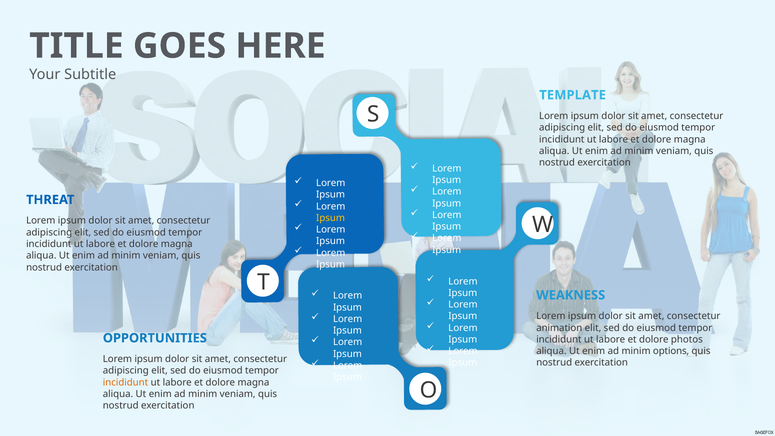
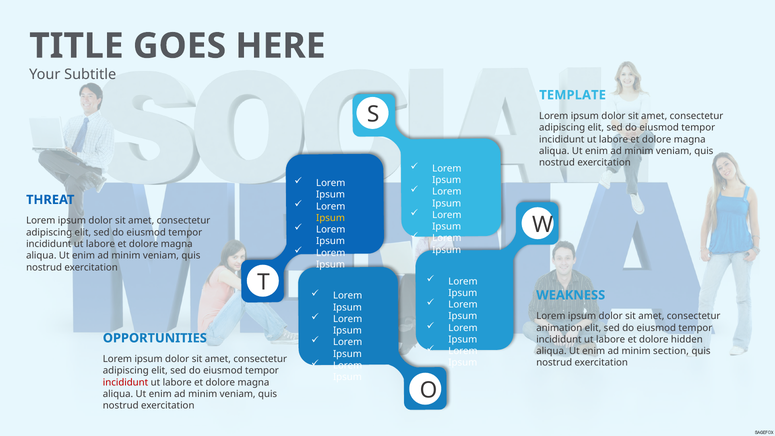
photos: photos -> hidden
options: options -> section
incididunt at (125, 382) colour: orange -> red
